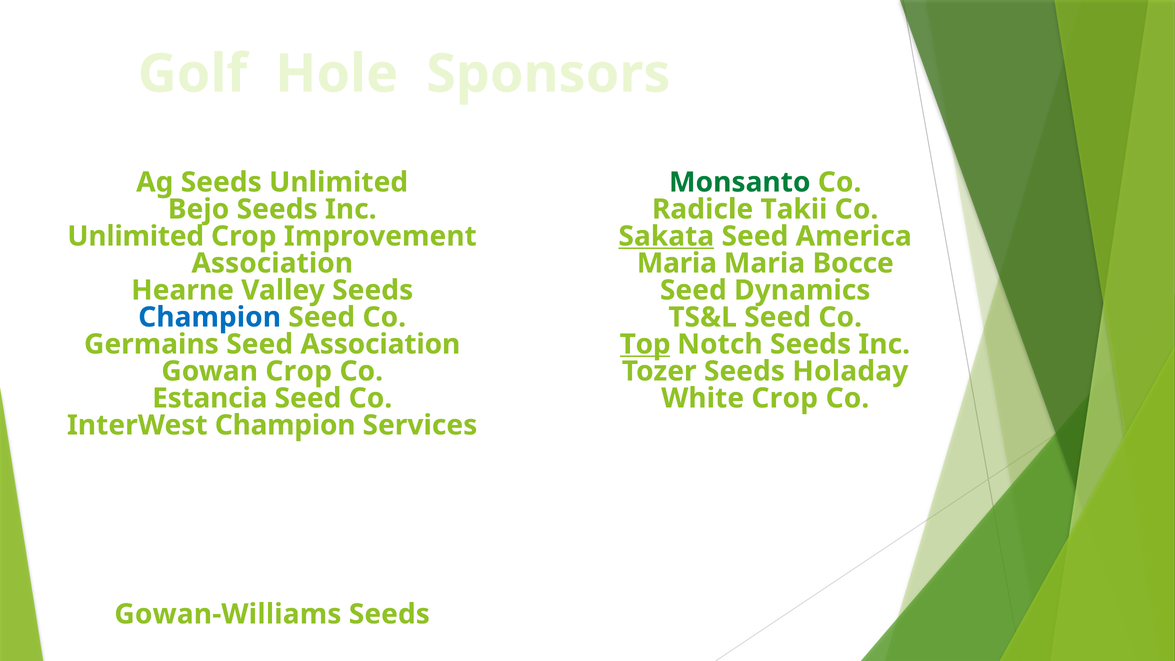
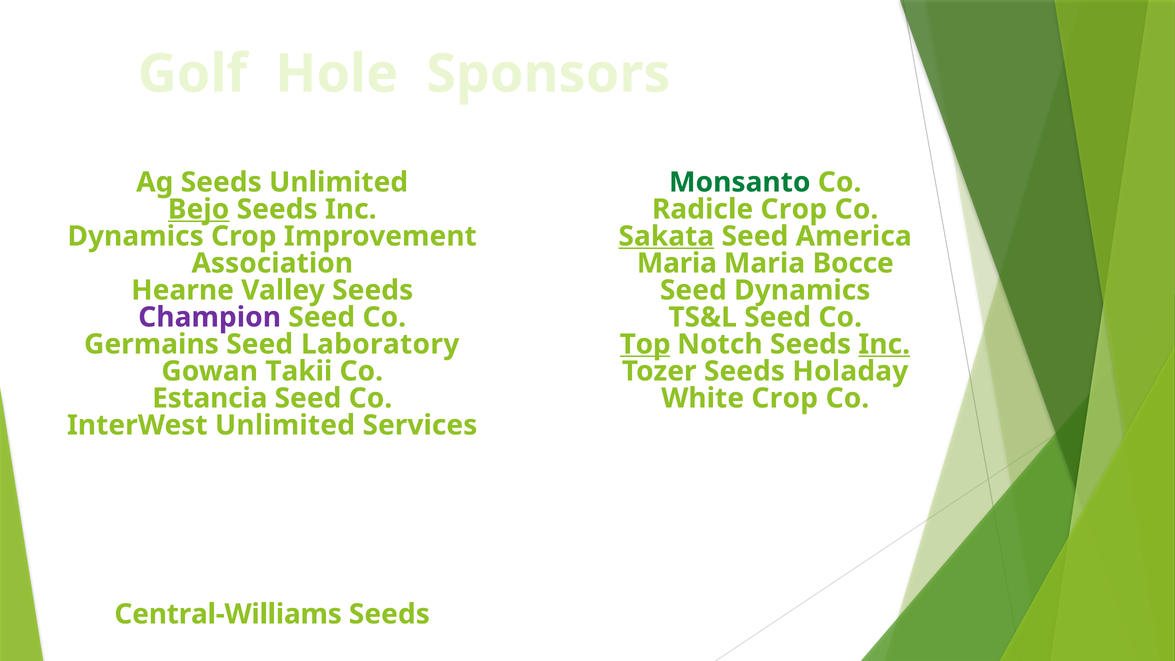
Bejo underline: none -> present
Radicle Takii: Takii -> Crop
Unlimited at (136, 236): Unlimited -> Dynamics
Champion at (210, 317) colour: blue -> purple
Seed Association: Association -> Laboratory
Inc at (884, 344) underline: none -> present
Gowan Crop: Crop -> Takii
InterWest Champion: Champion -> Unlimited
Gowan-Williams: Gowan-Williams -> Central-Williams
